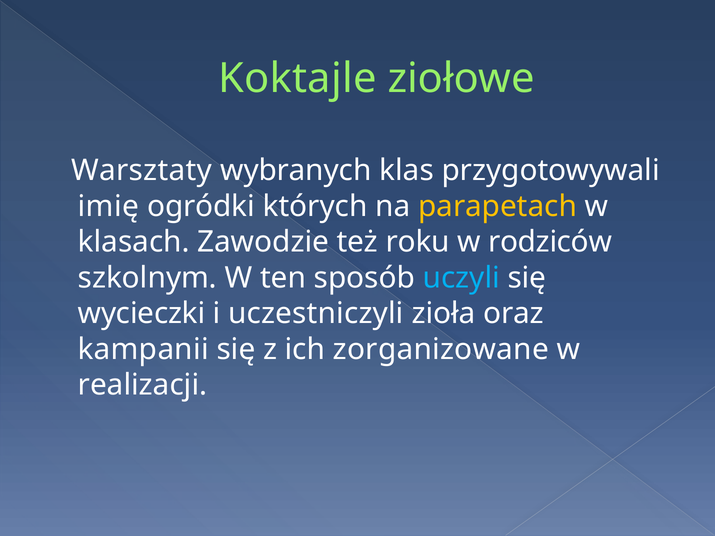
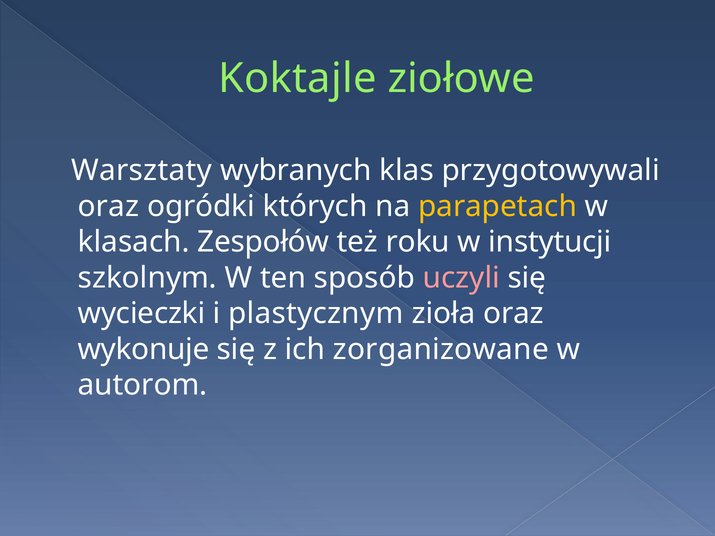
imię at (108, 206): imię -> oraz
Zawodzie: Zawodzie -> Zespołów
rodziców: rodziców -> instytucji
uczyli colour: light blue -> pink
uczestniczyli: uczestniczyli -> plastycznym
kampanii: kampanii -> wykonuje
realizacji: realizacji -> autorom
